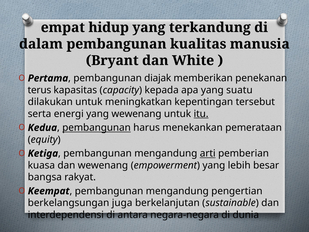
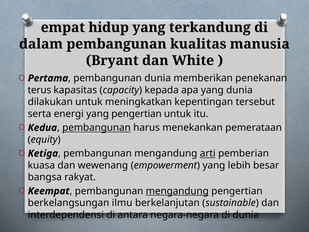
pembangunan diajak: diajak -> dunia
yang suatu: suatu -> dunia
yang wewenang: wewenang -> pengertian
itu underline: present -> none
mengandung at (177, 191) underline: none -> present
juga: juga -> ilmu
